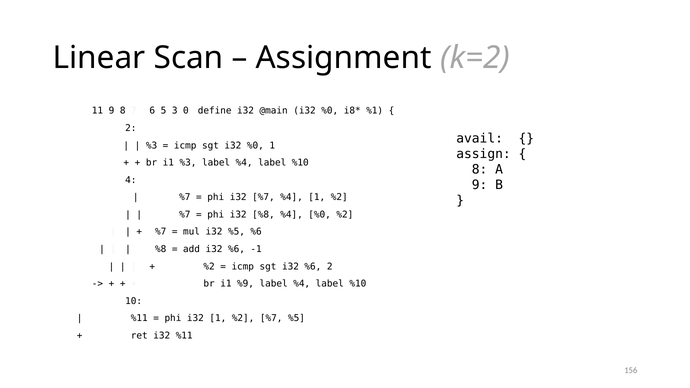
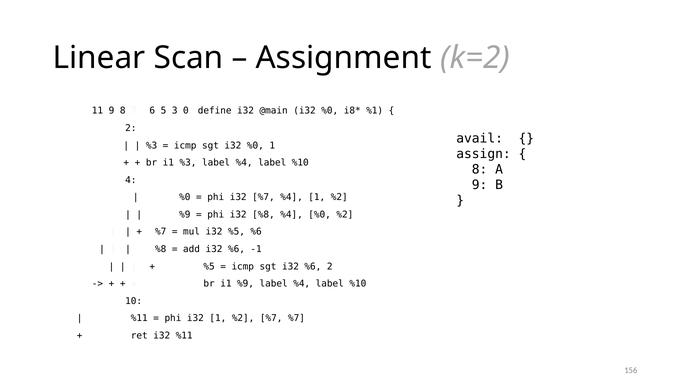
%7 at (185, 197): %7 -> %0
%7 at (185, 215): %7 -> %9
%2 at (209, 267): %2 -> %5
%7 %5: %5 -> %7
